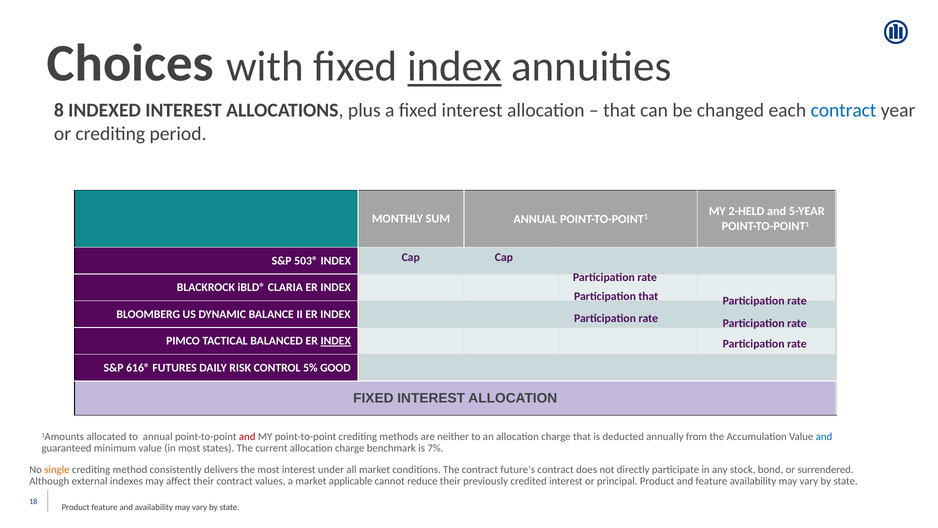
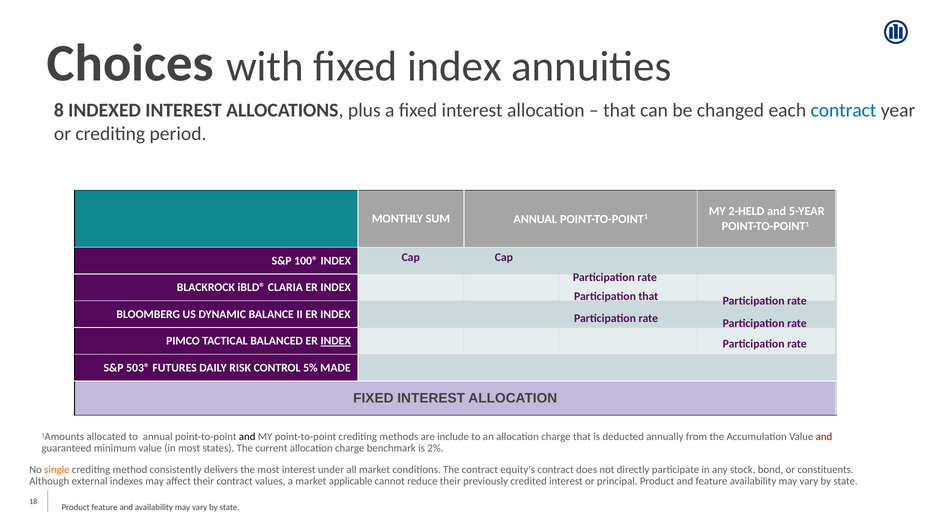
index at (455, 67) underline: present -> none
503®: 503® -> 100®
616®: 616® -> 503®
GOOD: GOOD -> MADE
and at (247, 437) colour: red -> black
neither: neither -> include
and at (824, 437) colour: blue -> red
7%: 7% -> 2%
future's: future's -> equity's
surrendered: surrendered -> constituents
